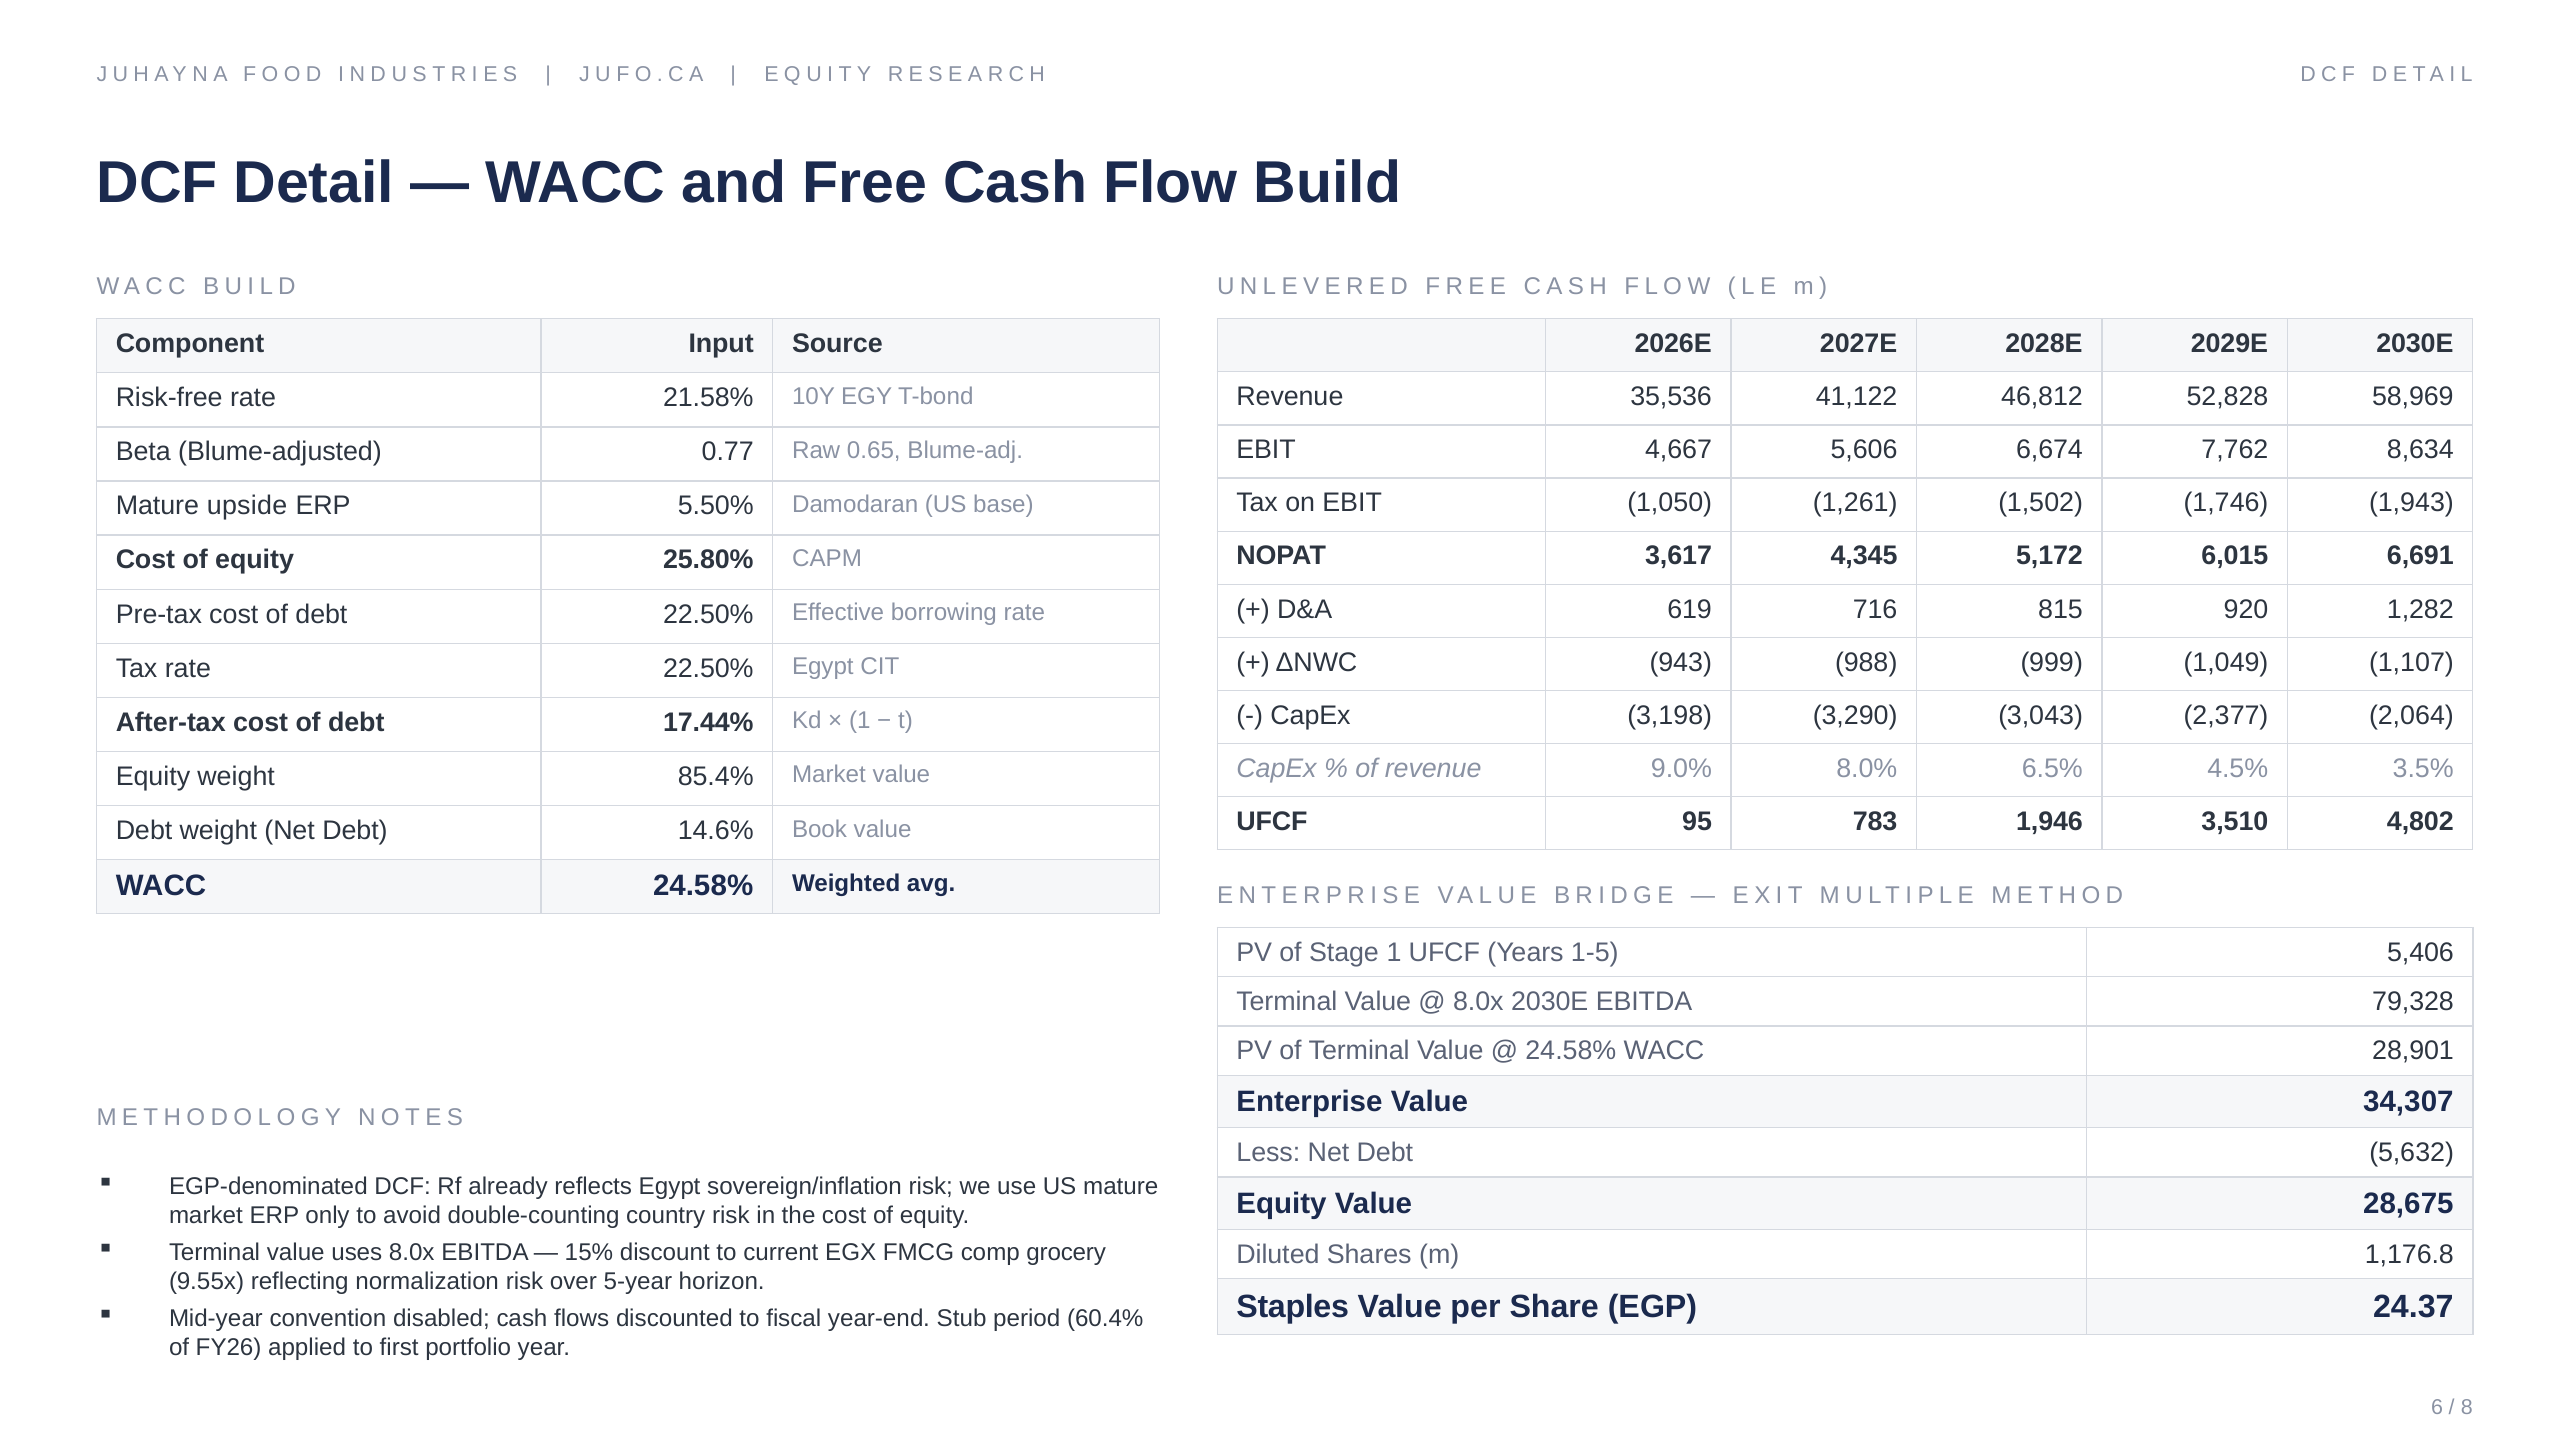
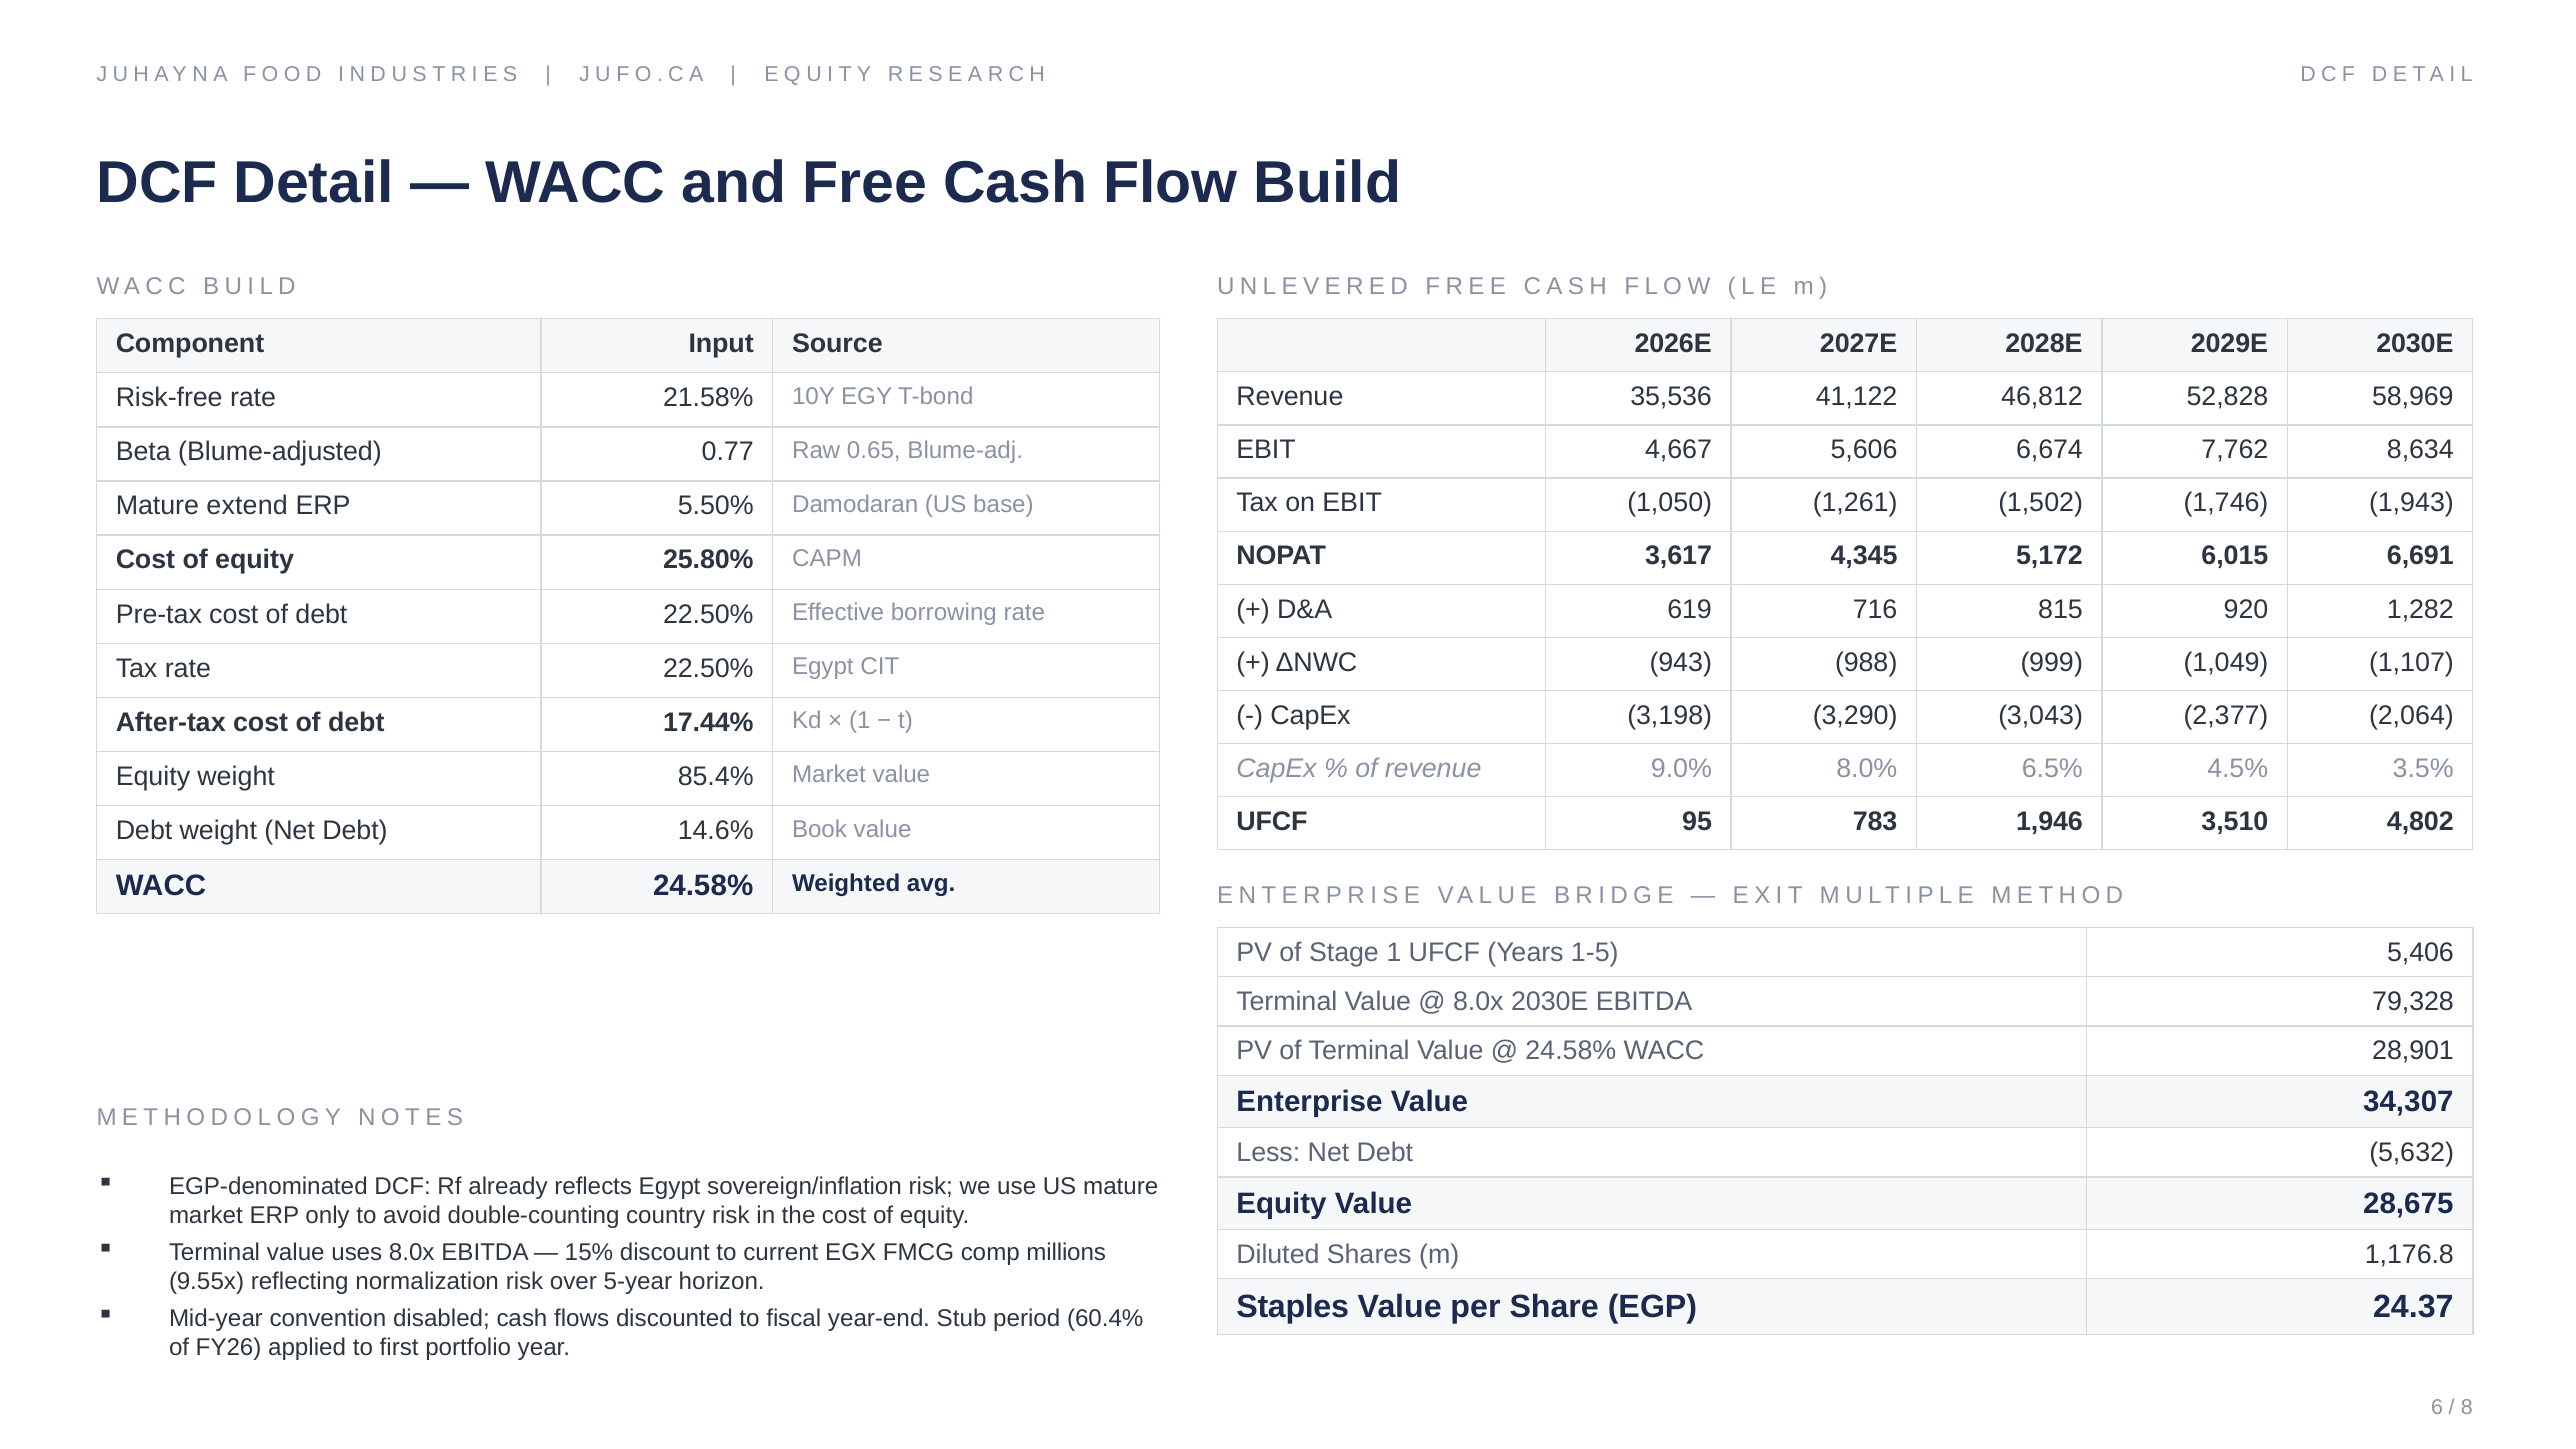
upside: upside -> extend
grocery: grocery -> millions
